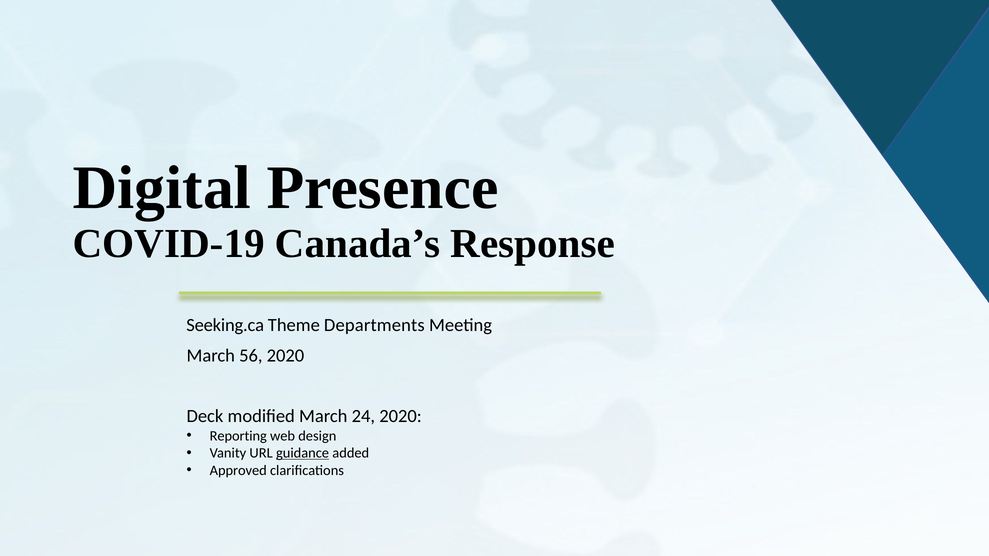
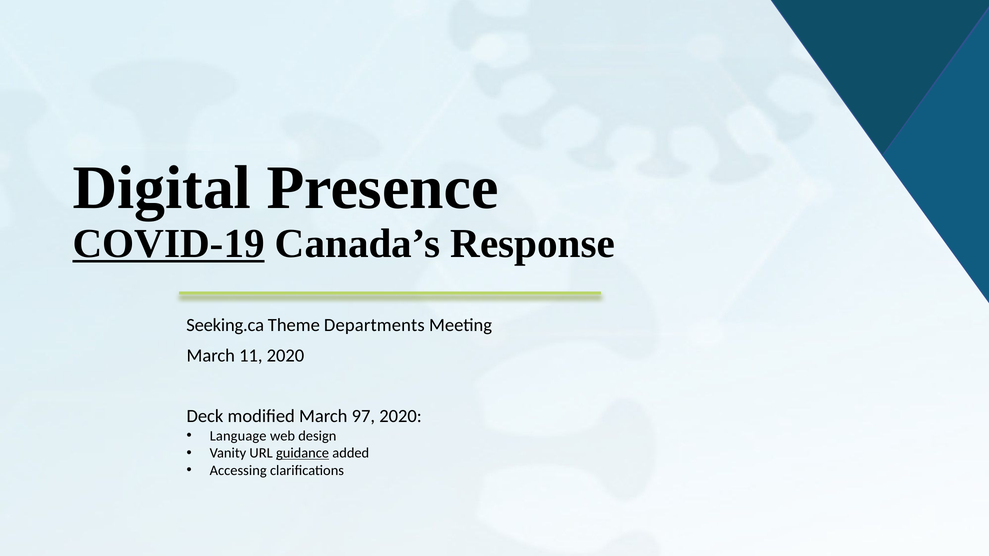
COVID-19 underline: none -> present
56: 56 -> 11
24: 24 -> 97
Reporting: Reporting -> Language
Approved: Approved -> Accessing
